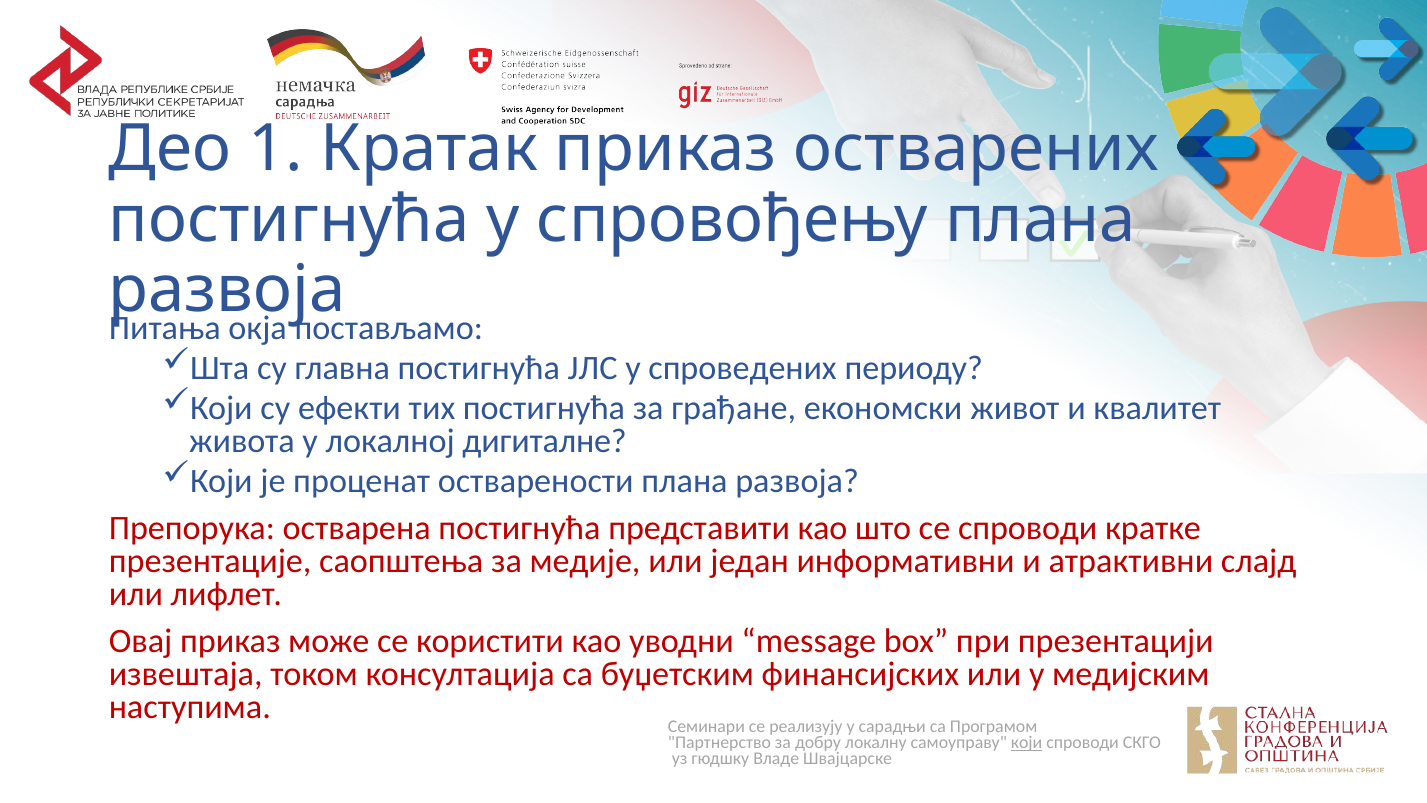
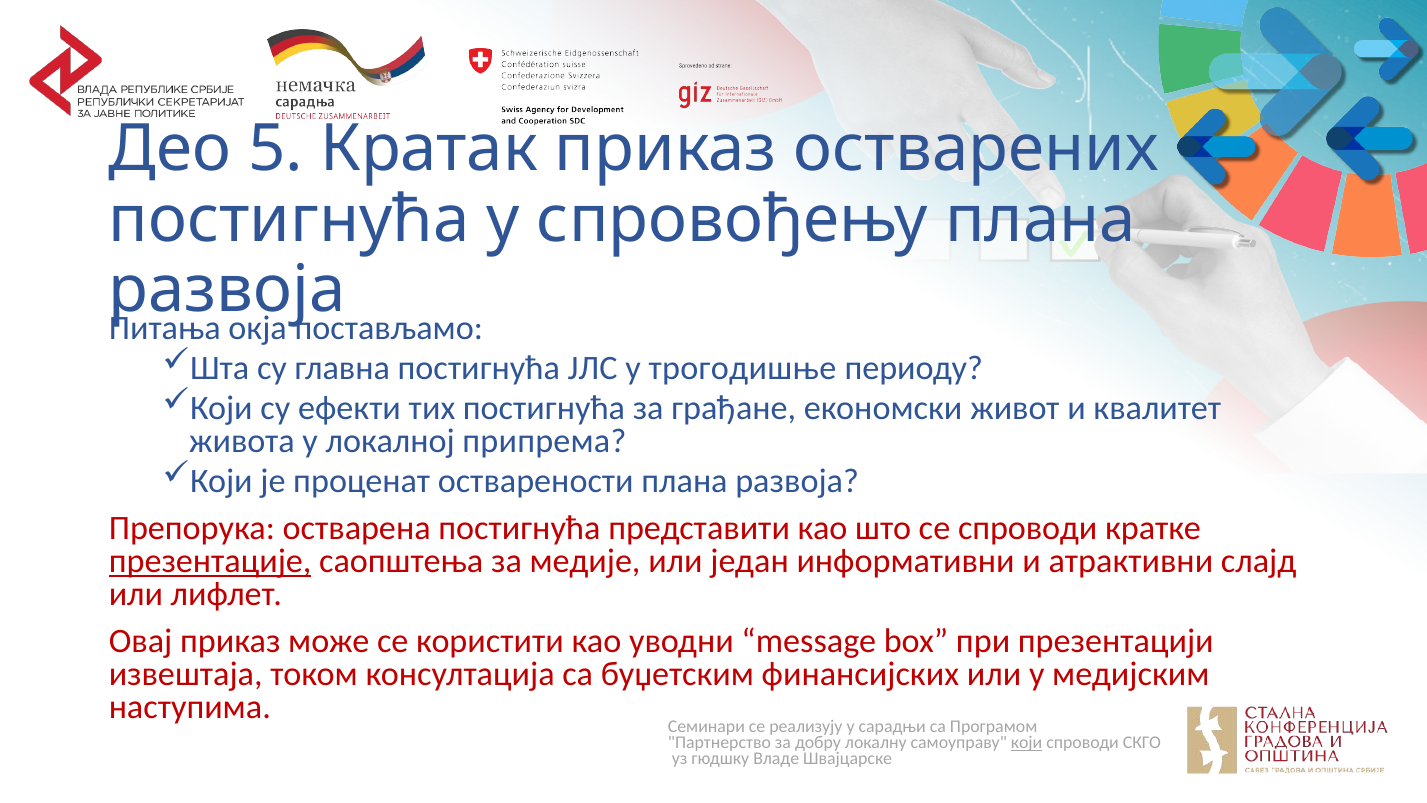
1: 1 -> 5
спроведених: спроведених -> трогодишње
дигиталне: дигиталне -> припрема
презентације underline: none -> present
